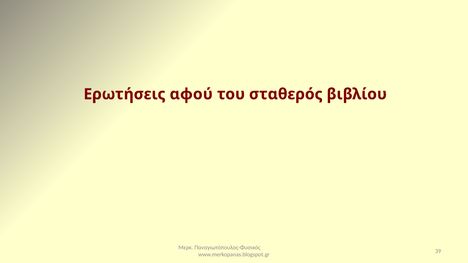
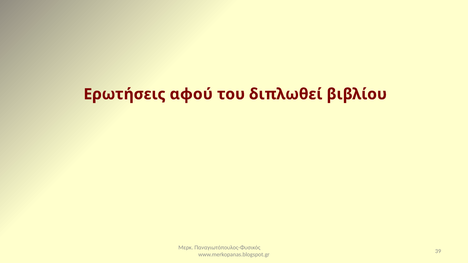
σταθερός: σταθερός -> διπλωθεί
